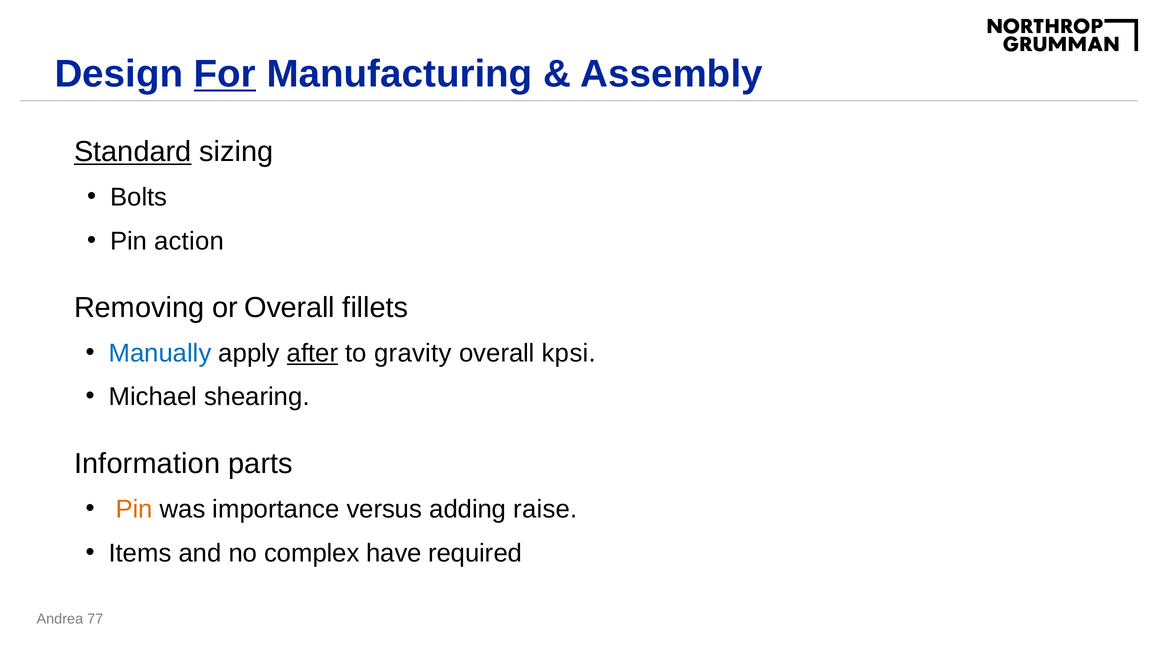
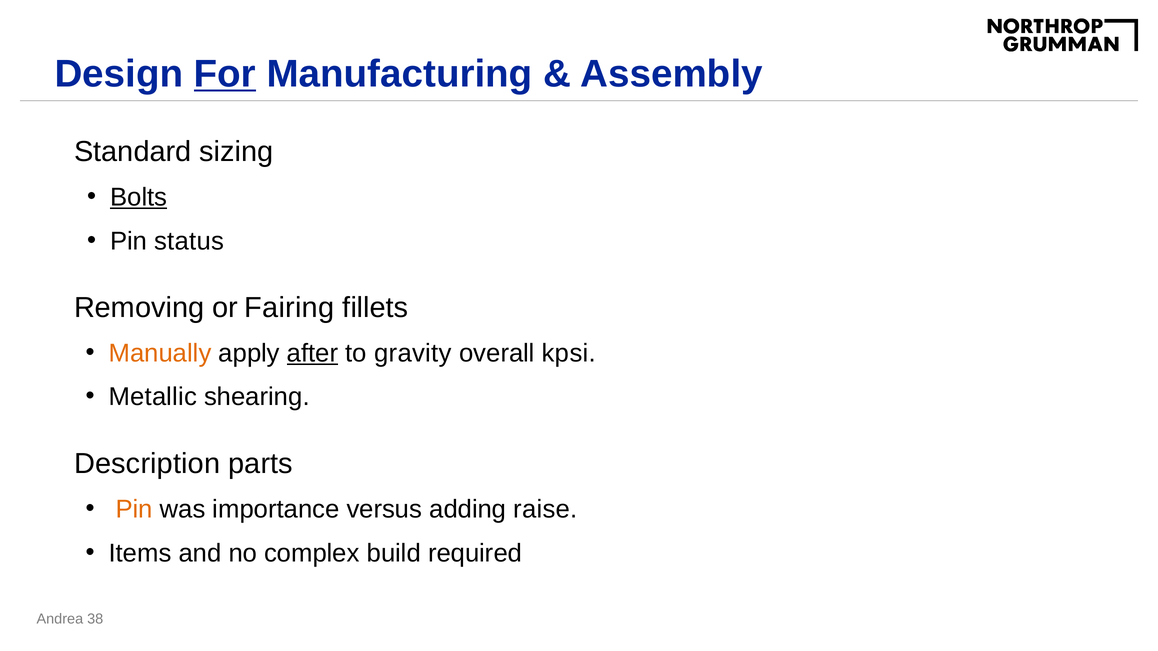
Standard underline: present -> none
Bolts underline: none -> present
action: action -> status
or Overall: Overall -> Fairing
Manually colour: blue -> orange
Michael: Michael -> Metallic
Information: Information -> Description
have: have -> build
77: 77 -> 38
